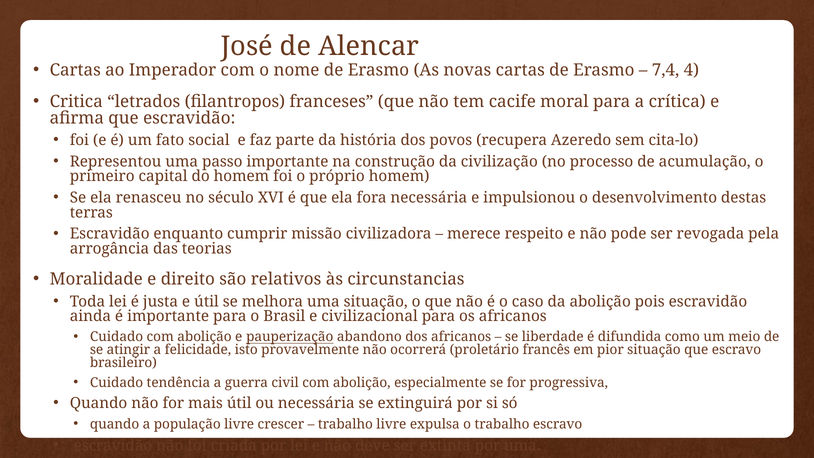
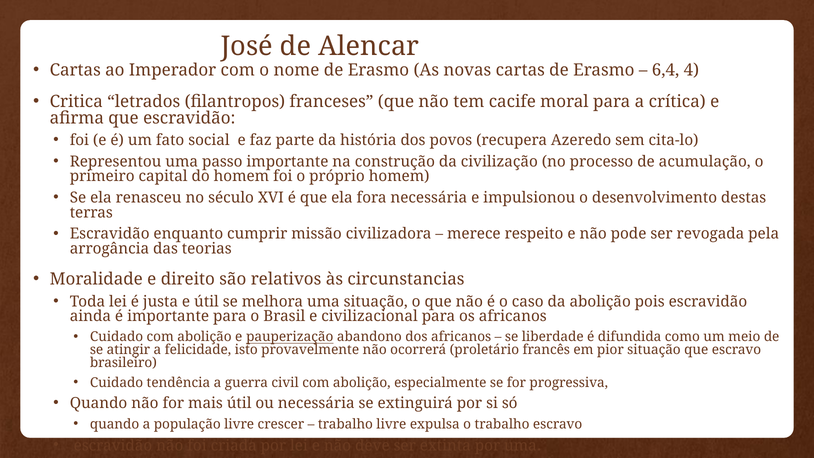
7,4: 7,4 -> 6,4
